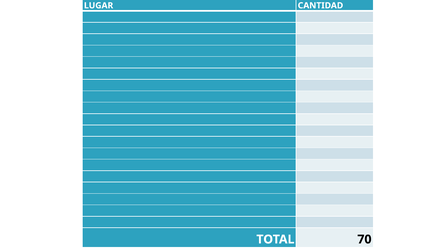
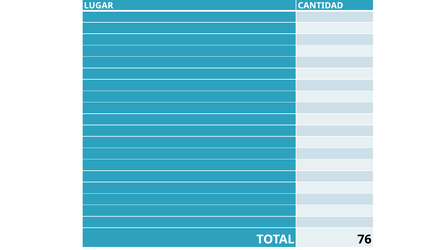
70: 70 -> 76
